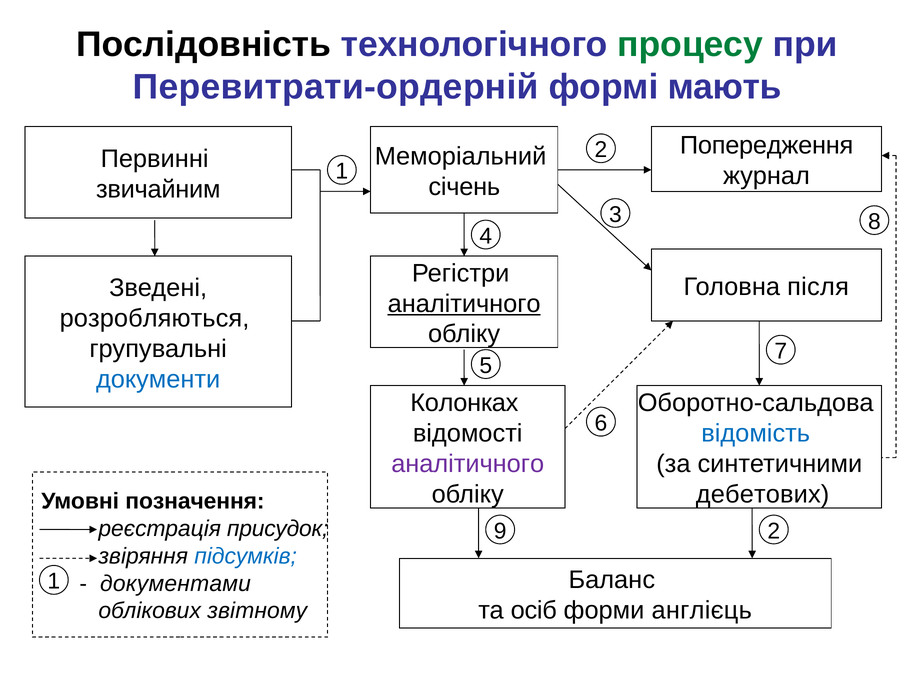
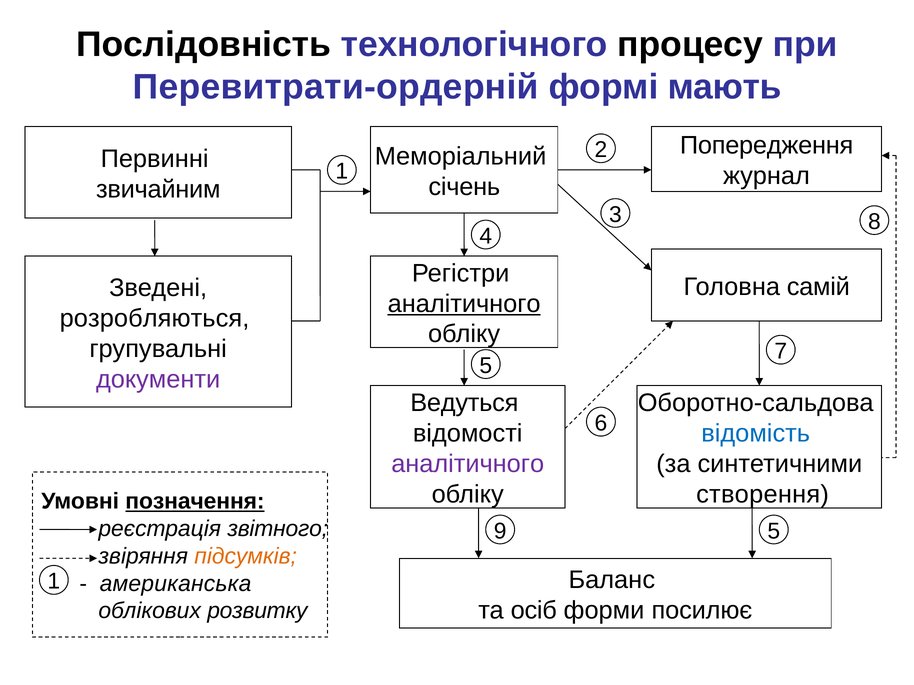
процесу colour: green -> black
після: після -> самій
документи colour: blue -> purple
Колонках: Колонках -> Ведуться
дебетових: дебетових -> створення
позначення underline: none -> present
присудок: присудок -> звітного
9 2: 2 -> 5
підсумків colour: blue -> orange
документами: документами -> американська
англієць: англієць -> посилює
звітному: звітному -> розвитку
